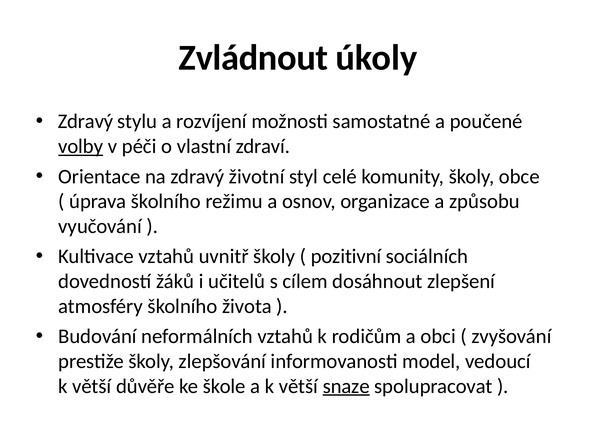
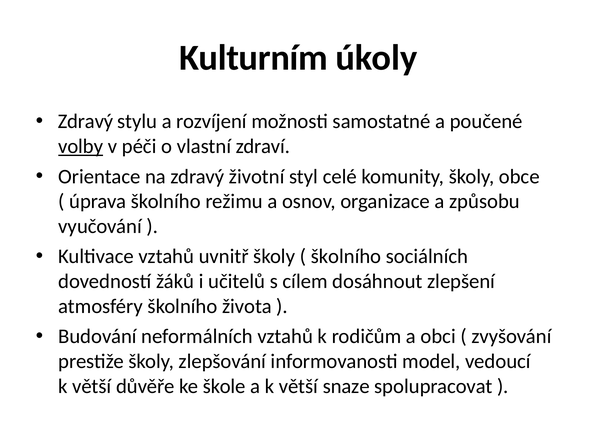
Zvládnout: Zvládnout -> Kulturním
pozitivní at (346, 256): pozitivní -> školního
snaze underline: present -> none
